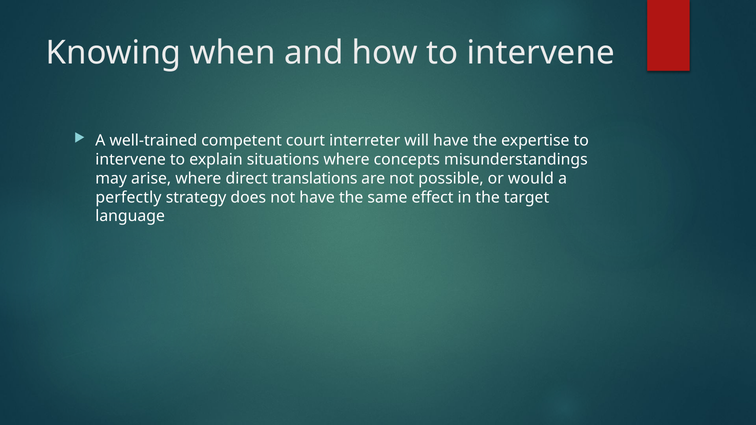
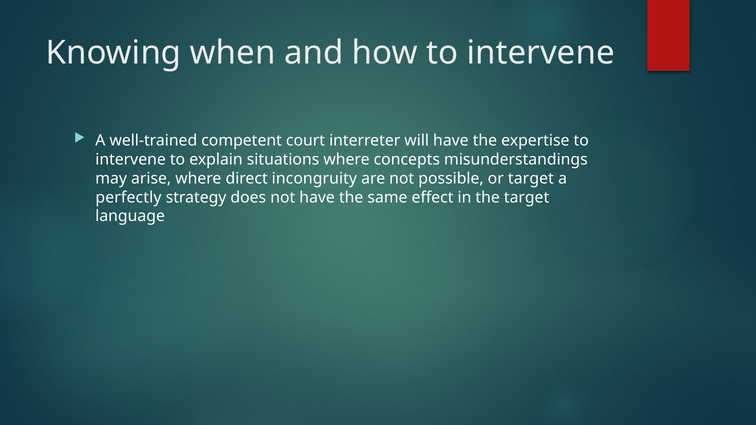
translations: translations -> incongruity
or would: would -> target
